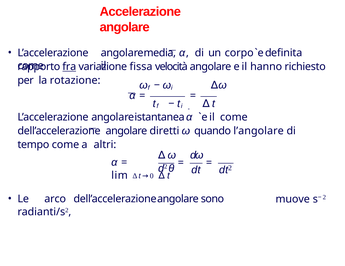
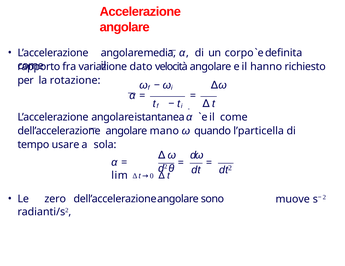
fra underline: present -> none
fissa: fissa -> dato
diretti: diretti -> mano
l’angolare: l’angolare -> l’particella
tempo come: come -> usare
altri: altri -> sola
arco: arco -> zero
